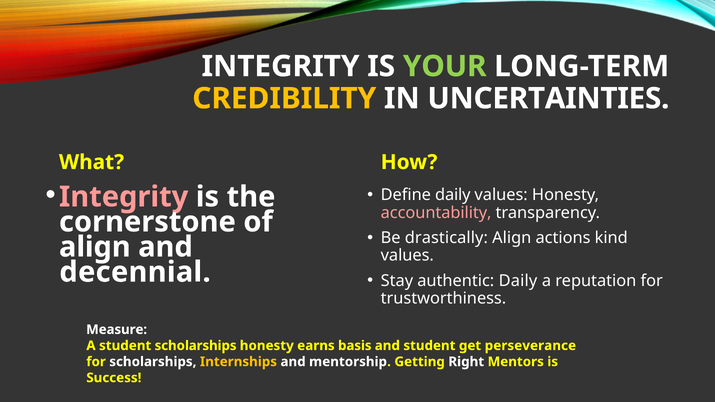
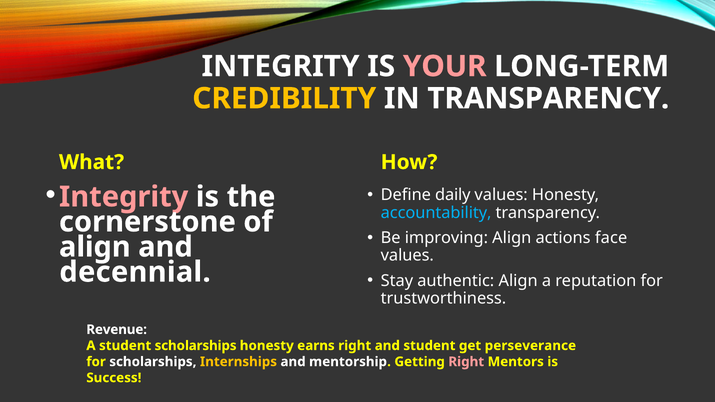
YOUR colour: light green -> pink
IN UNCERTAINTIES: UNCERTAINTIES -> TRANSPARENCY
accountability colour: pink -> light blue
drastically: drastically -> improving
kind: kind -> face
authentic Daily: Daily -> Align
Measure: Measure -> Revenue
earns basis: basis -> right
Right at (466, 362) colour: white -> pink
